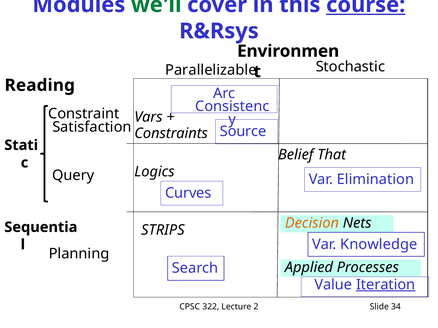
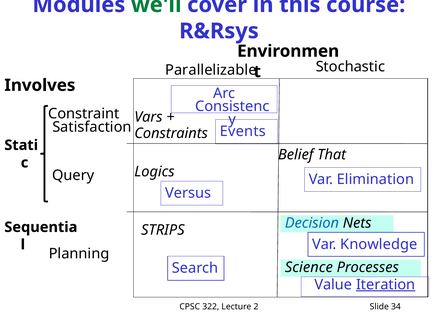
course underline: present -> none
Reading: Reading -> Involves
Source: Source -> Events
Curves: Curves -> Versus
Decision colour: orange -> blue
Applied: Applied -> Science
